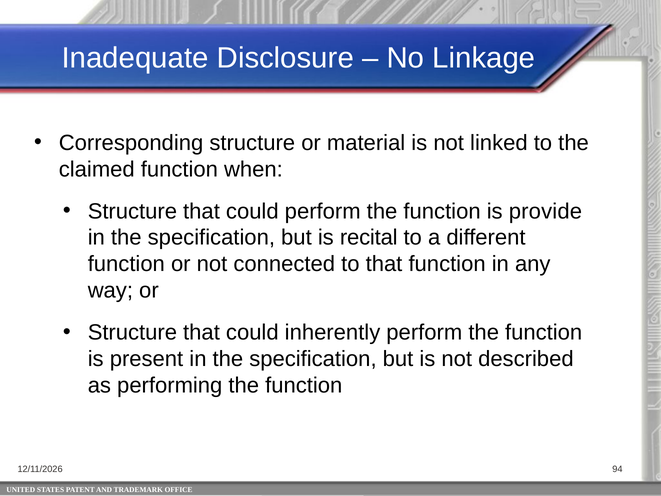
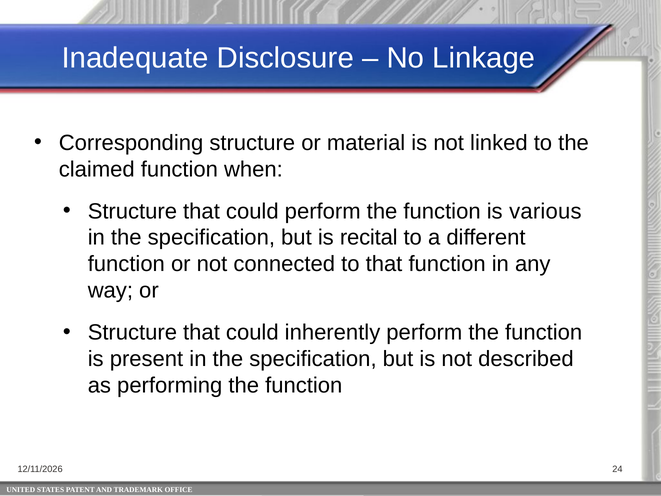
provide: provide -> various
94: 94 -> 24
